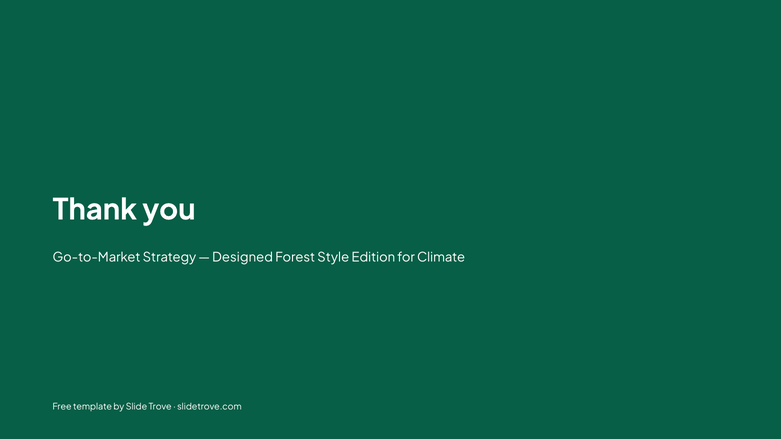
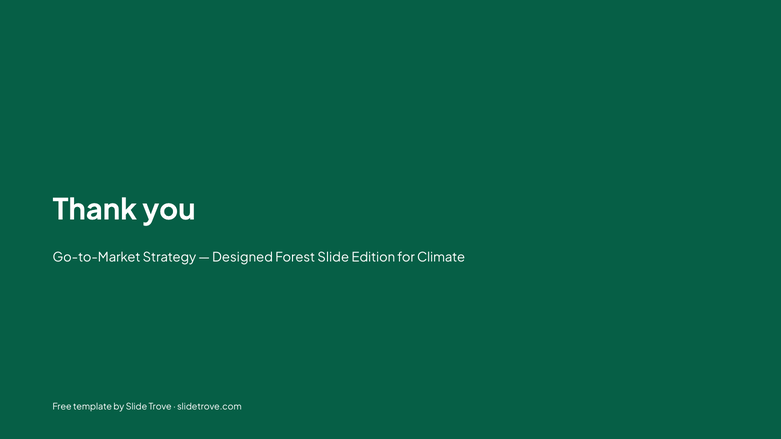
Forest Style: Style -> Slide
